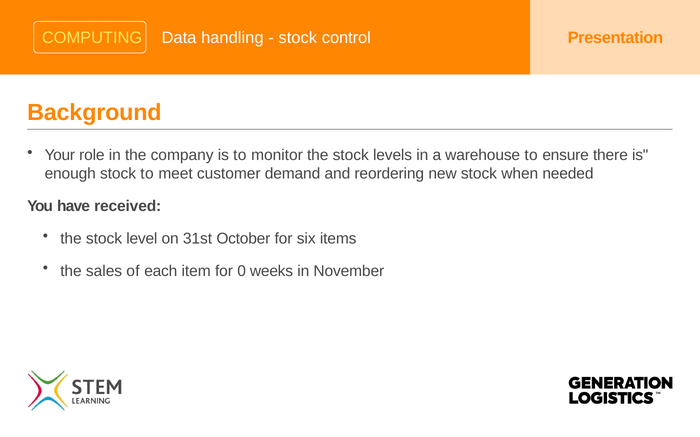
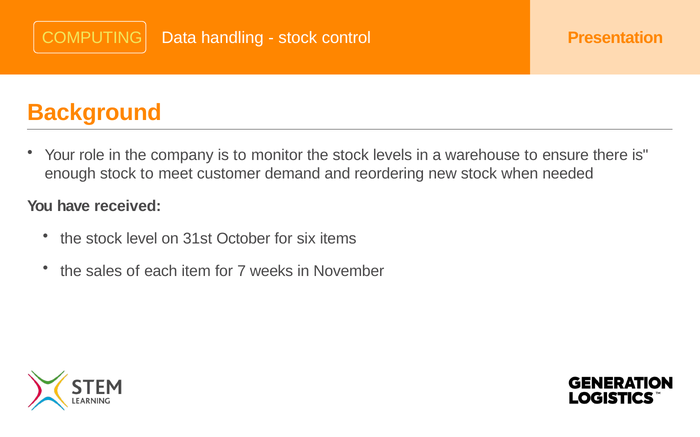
0: 0 -> 7
